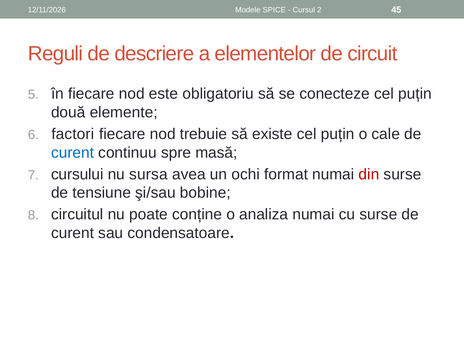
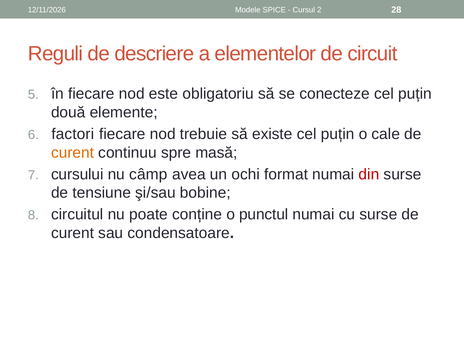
45: 45 -> 28
curent at (73, 153) colour: blue -> orange
sursa: sursa -> câmp
analiza: analiza -> punctul
